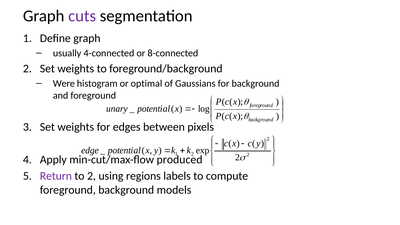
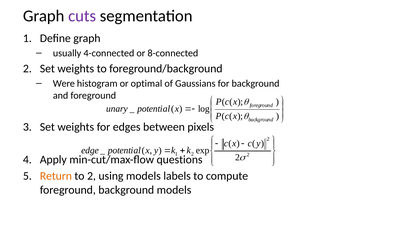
produced: produced -> questions
Return colour: purple -> orange
using regions: regions -> models
